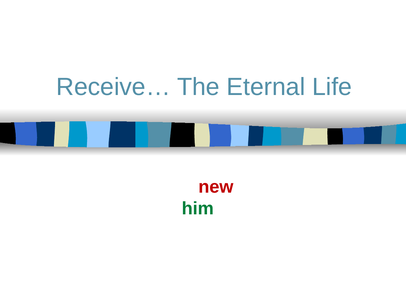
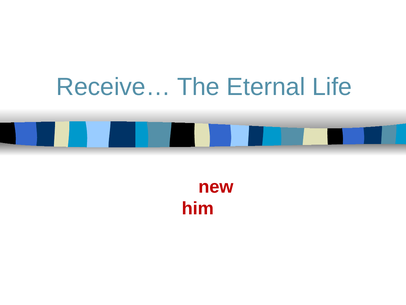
him colour: green -> red
